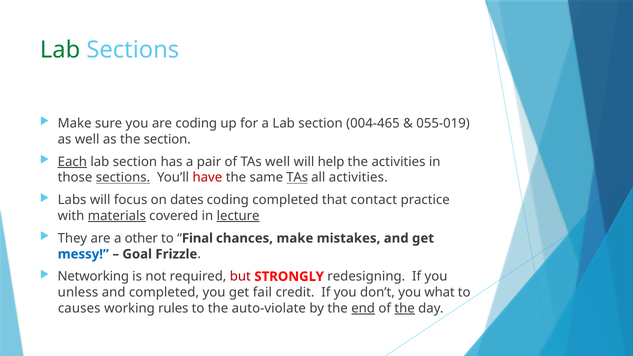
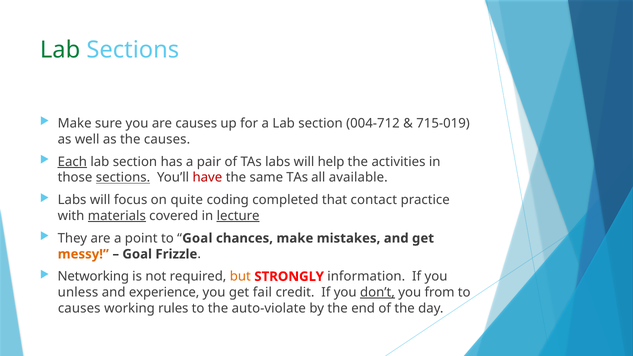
are coding: coding -> causes
004-465: 004-465 -> 004-712
055-019: 055-019 -> 715-019
the section: section -> causes
TAs well: well -> labs
TAs at (297, 178) underline: present -> none
all activities: activities -> available
dates: dates -> quite
other: other -> point
Final at (197, 238): Final -> Goal
messy colour: blue -> orange
but colour: red -> orange
redesigning: redesigning -> information
and completed: completed -> experience
don’t underline: none -> present
what: what -> from
end underline: present -> none
the at (405, 308) underline: present -> none
